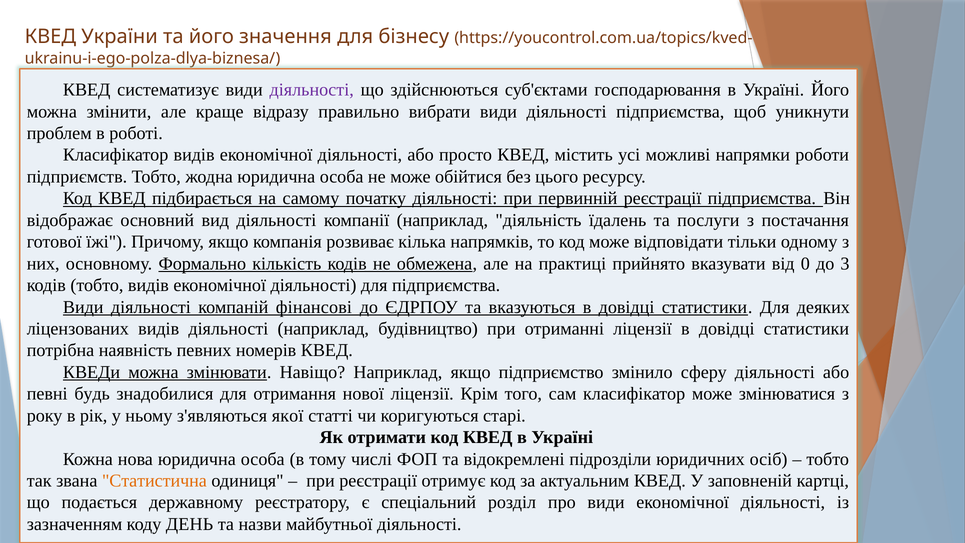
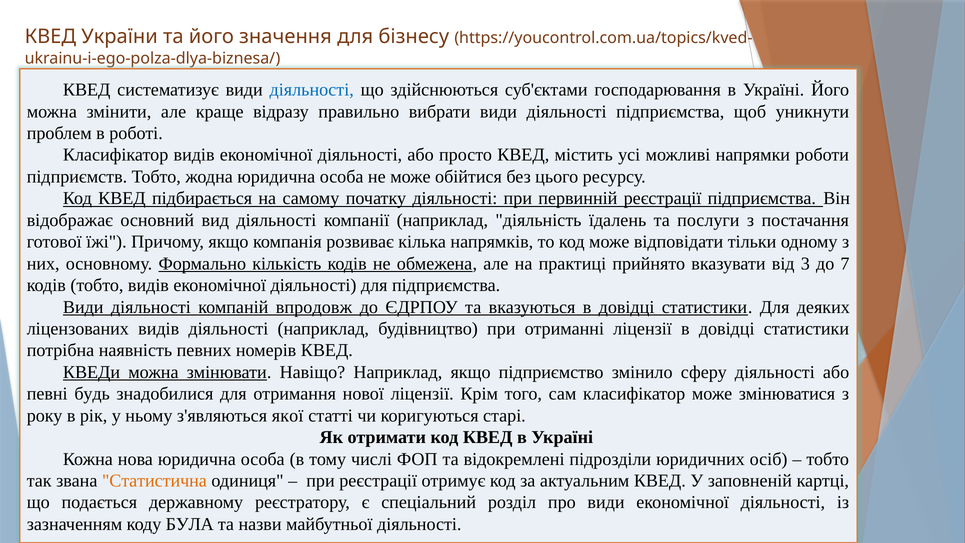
діяльності at (312, 90) colour: purple -> blue
0: 0 -> 3
3: 3 -> 7
фінансові: фінансові -> впродовж
ДЕНЬ: ДЕНЬ -> БУЛА
